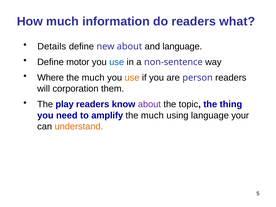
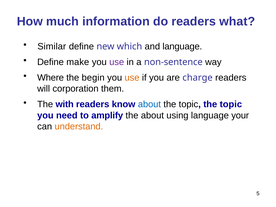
Details: Details -> Similar
new about: about -> which
motor: motor -> make
use at (117, 62) colour: blue -> purple
much at (93, 78): much -> begin
person: person -> charge
play: play -> with
about at (149, 104) colour: purple -> blue
topic the thing: thing -> topic
much at (152, 115): much -> about
